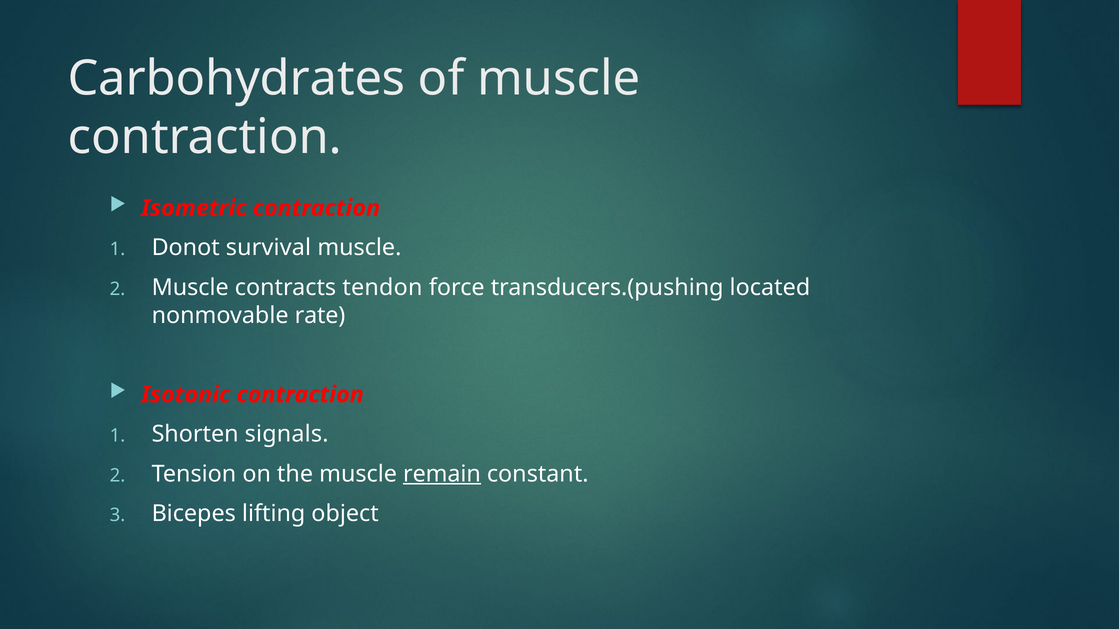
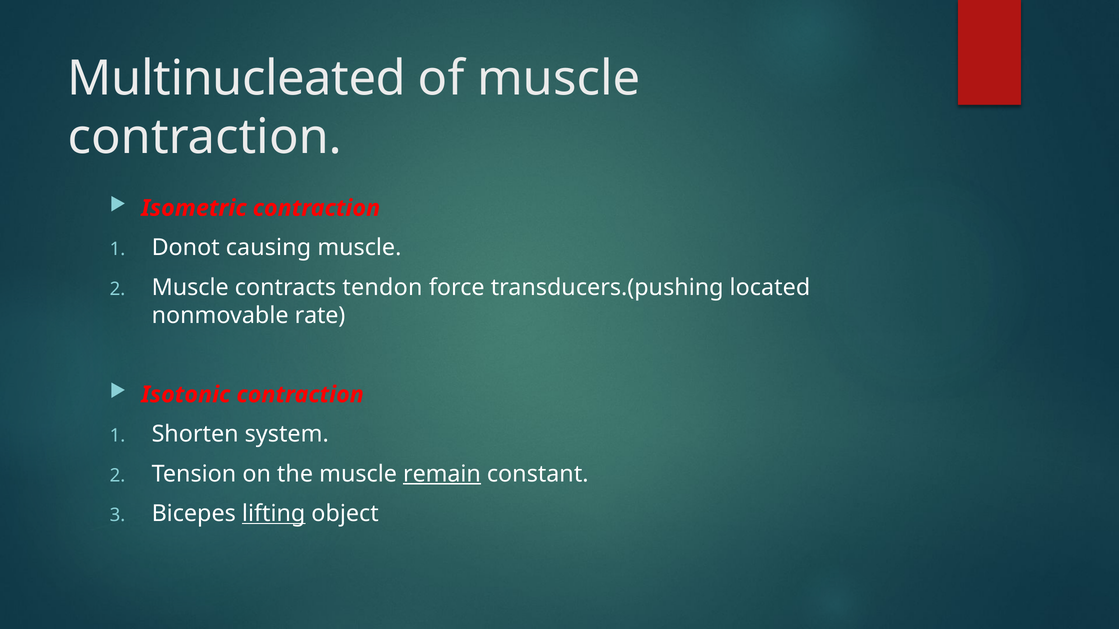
Carbohydrates: Carbohydrates -> Multinucleated
survival: survival -> causing
signals: signals -> system
lifting underline: none -> present
